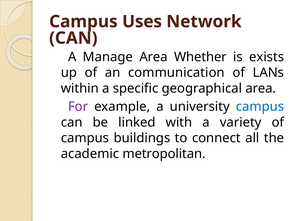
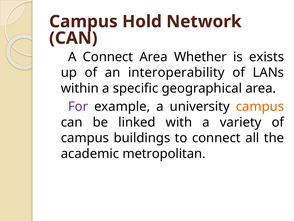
Uses: Uses -> Hold
A Manage: Manage -> Connect
communication: communication -> interoperability
campus at (260, 106) colour: blue -> orange
